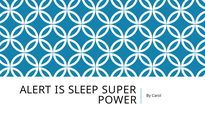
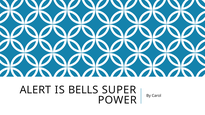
SLEEP: SLEEP -> BELLS
